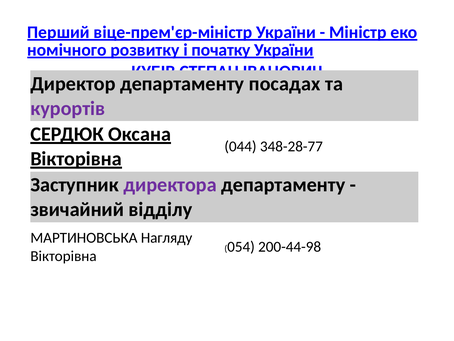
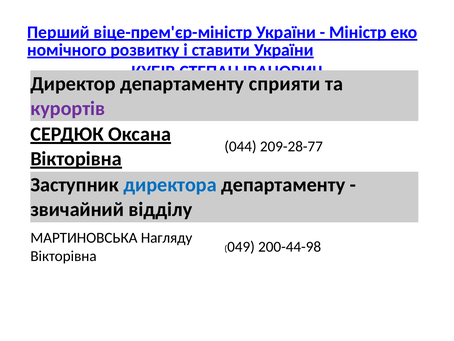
початку: початку -> ставити
посадах: посадах -> сприяти
348-28-77: 348-28-77 -> 209-28-77
директора colour: purple -> blue
054: 054 -> 049
